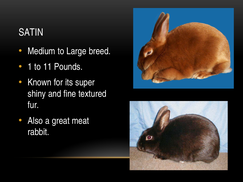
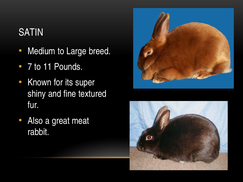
1: 1 -> 7
